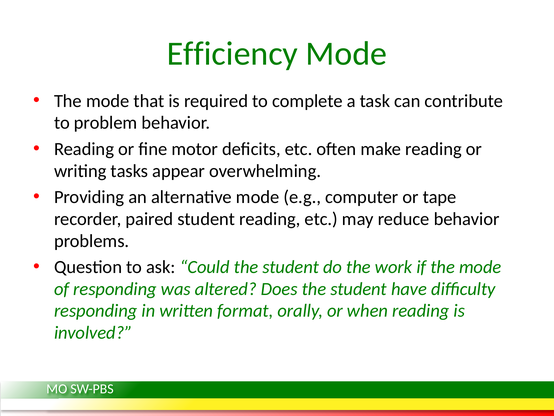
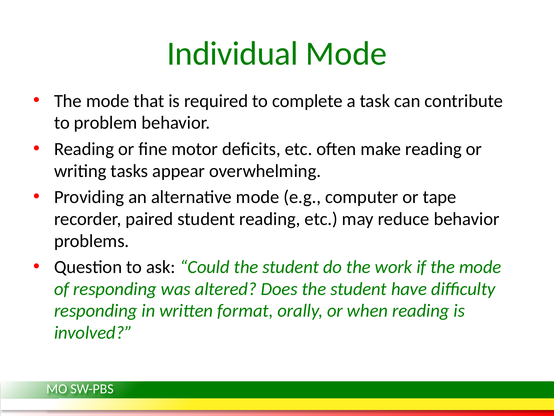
Efficiency: Efficiency -> Individual
